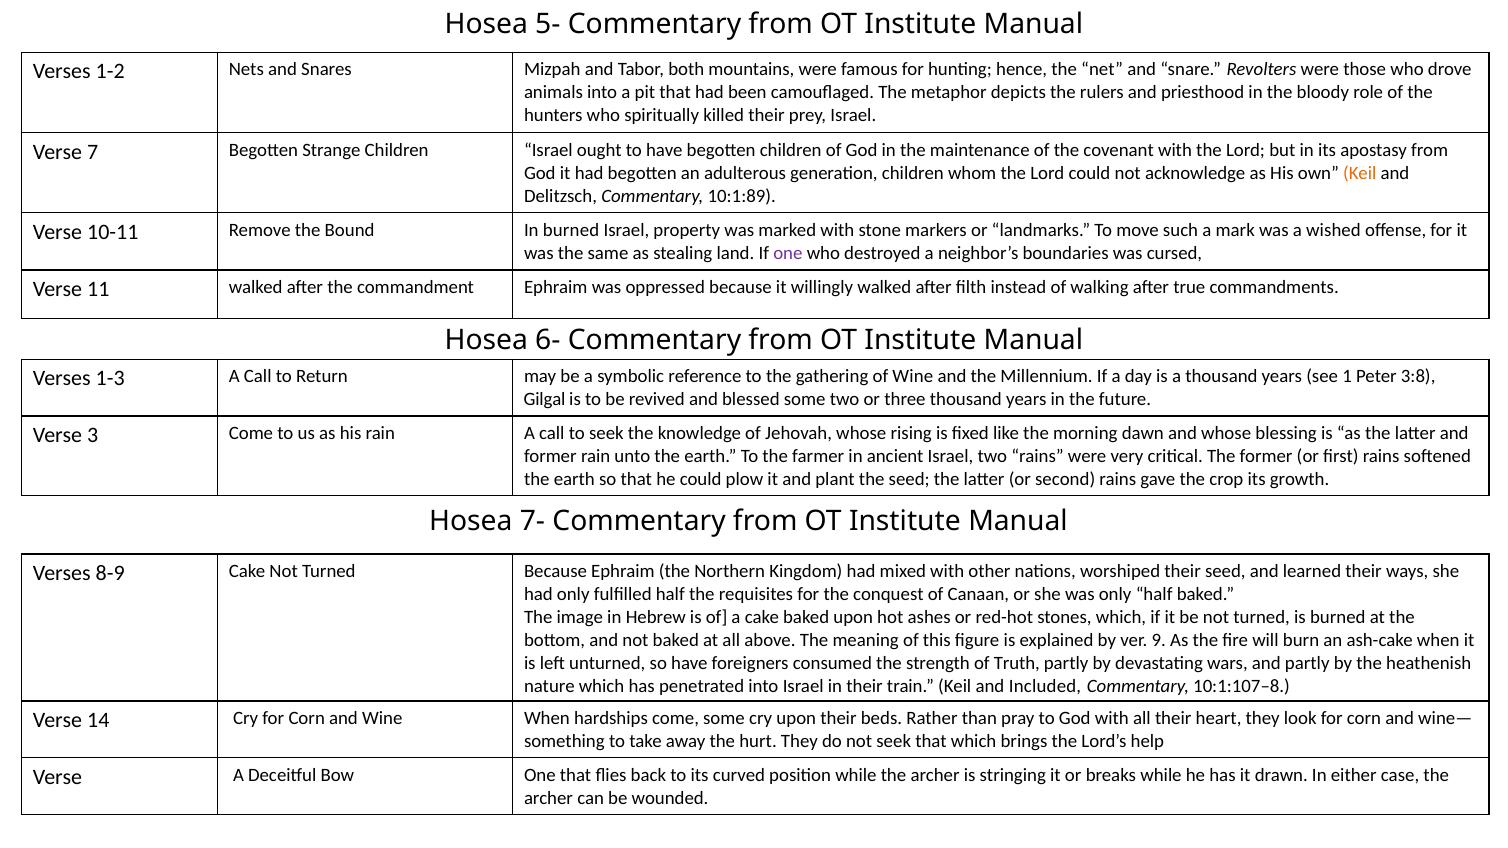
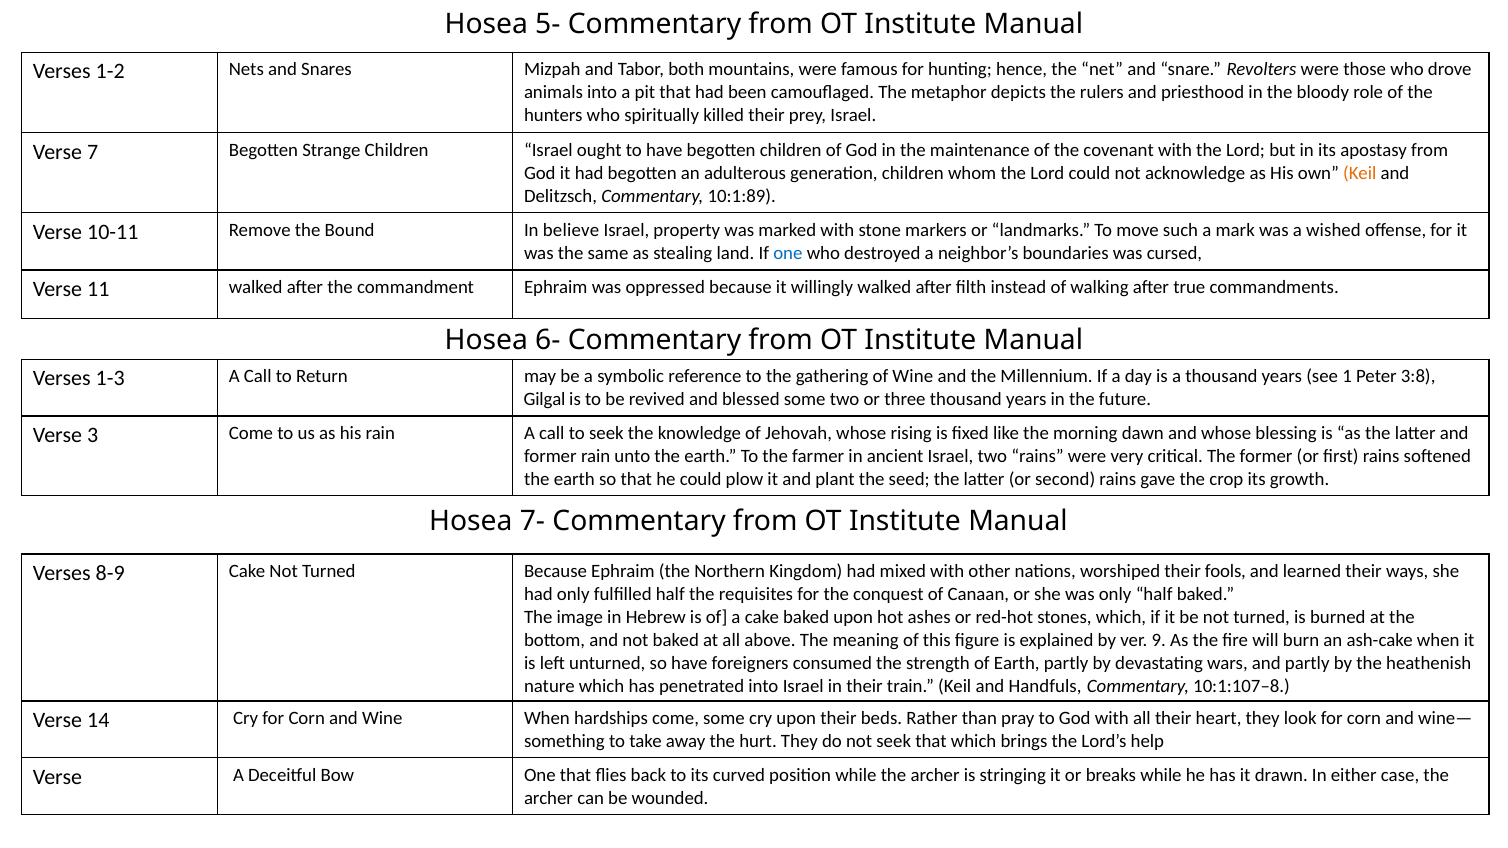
In burned: burned -> believe
one at (788, 253) colour: purple -> blue
their seed: seed -> fools
of Truth: Truth -> Earth
Included: Included -> Handfuls
